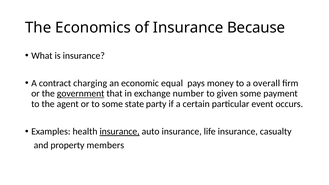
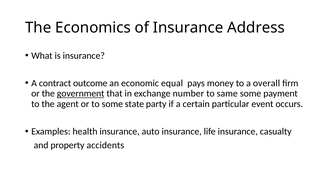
Because: Because -> Address
charging: charging -> outcome
given: given -> same
insurance at (120, 132) underline: present -> none
members: members -> accidents
